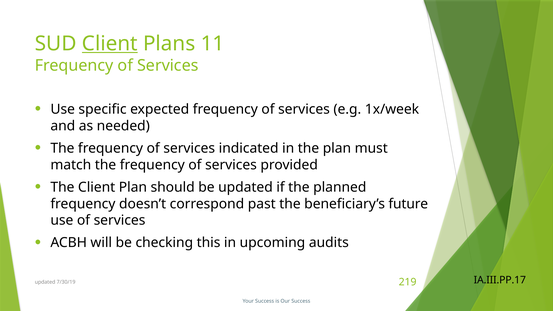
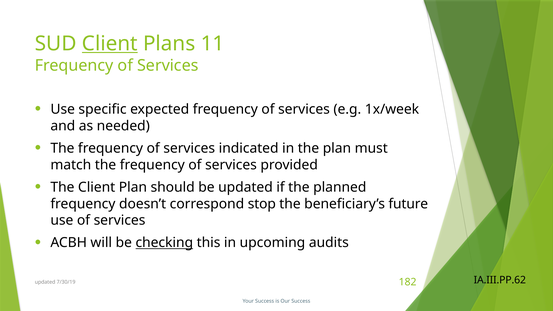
past: past -> stop
checking underline: none -> present
IA.III.PP.17: IA.III.PP.17 -> IA.III.PP.62
219: 219 -> 182
